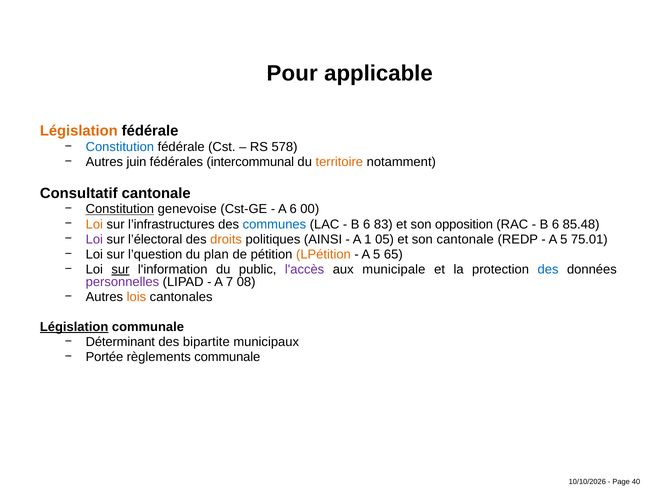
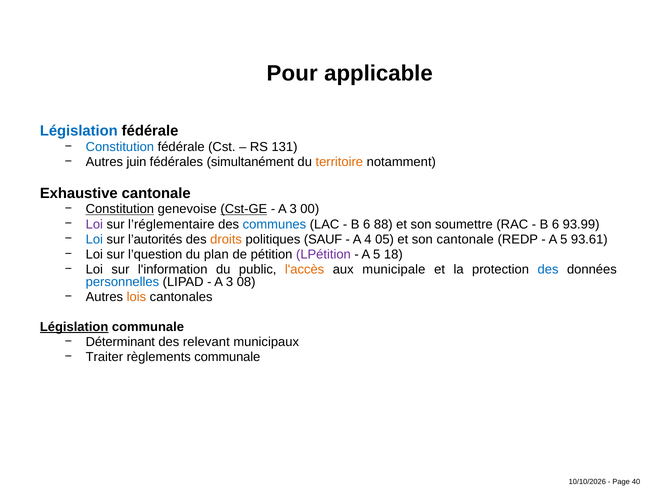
Législation at (79, 131) colour: orange -> blue
578: 578 -> 131
intercommunal: intercommunal -> simultanément
Consultatif: Consultatif -> Exhaustive
Cst-GE underline: none -> present
6 at (293, 209): 6 -> 3
Loi at (94, 224) colour: orange -> purple
l’infrastructures: l’infrastructures -> l’réglementaire
83: 83 -> 88
opposition: opposition -> soumettre
85.48: 85.48 -> 93.99
Loi at (94, 239) colour: purple -> blue
l’électoral: l’électoral -> l’autorités
AINSI: AINSI -> SAUF
1: 1 -> 4
75.01: 75.01 -> 93.61
LPétition colour: orange -> purple
65: 65 -> 18
sur at (120, 269) underline: present -> none
l'accès colour: purple -> orange
personnelles colour: purple -> blue
7 at (230, 282): 7 -> 3
bipartite: bipartite -> relevant
Portée: Portée -> Traiter
